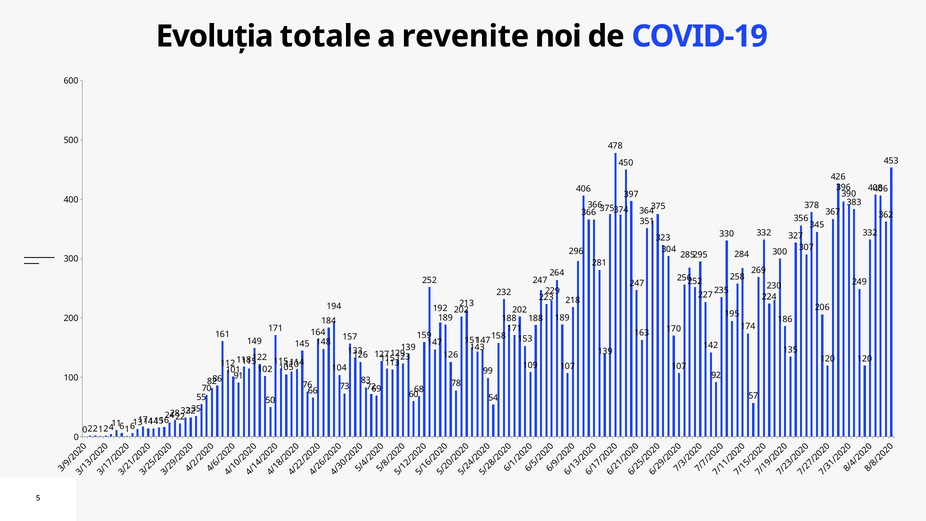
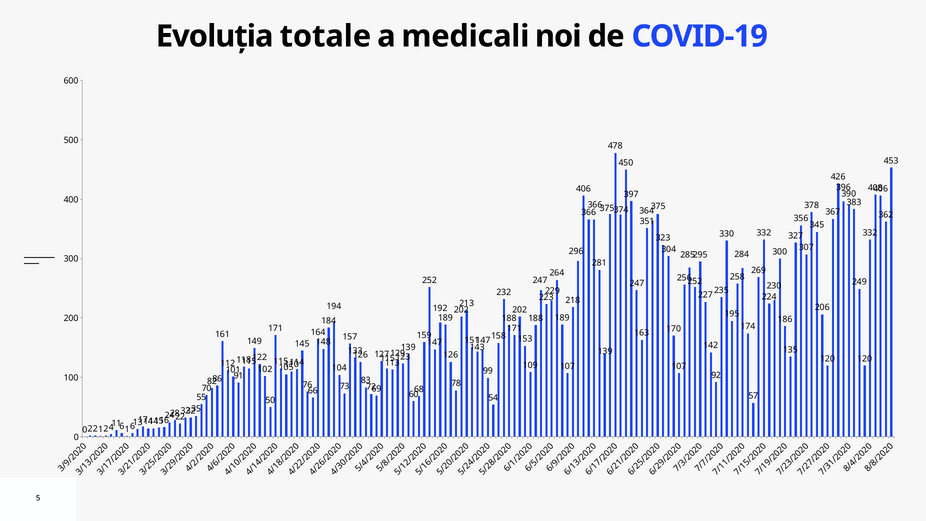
revenite: revenite -> medicali
